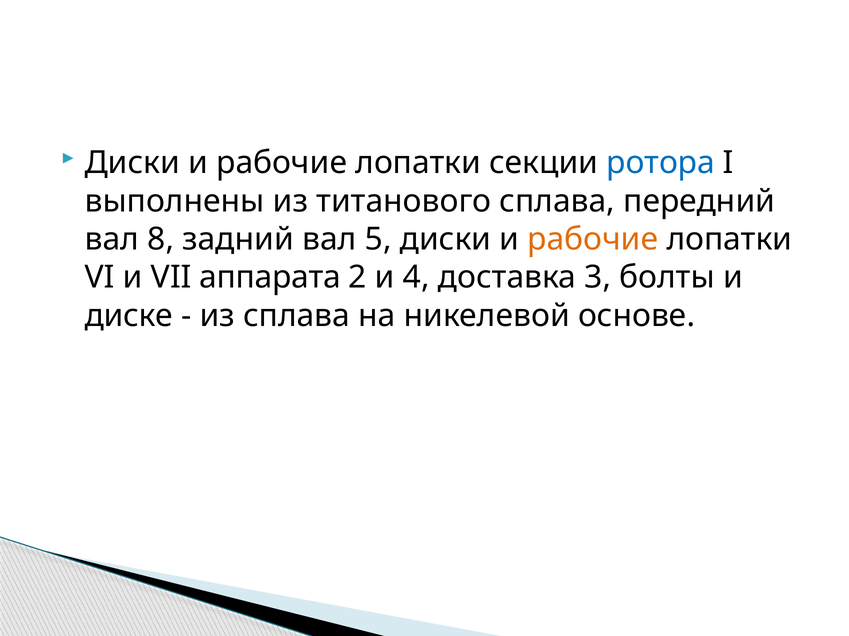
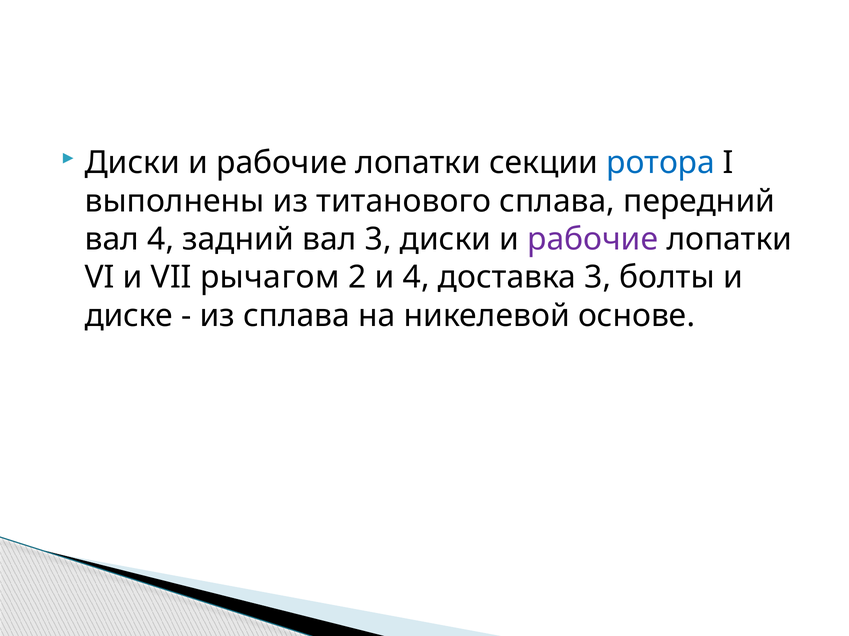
вал 8: 8 -> 4
вал 5: 5 -> 3
рабочие at (593, 240) colour: orange -> purple
аппарата: аппарата -> рычагом
